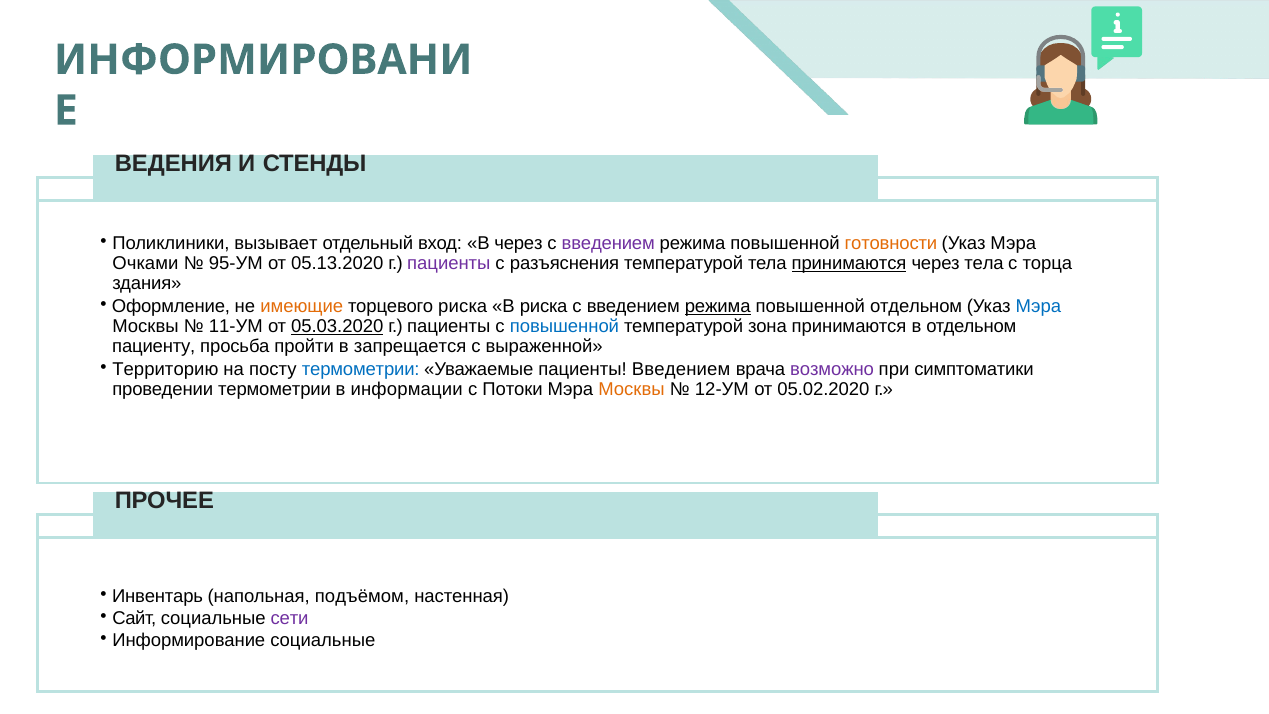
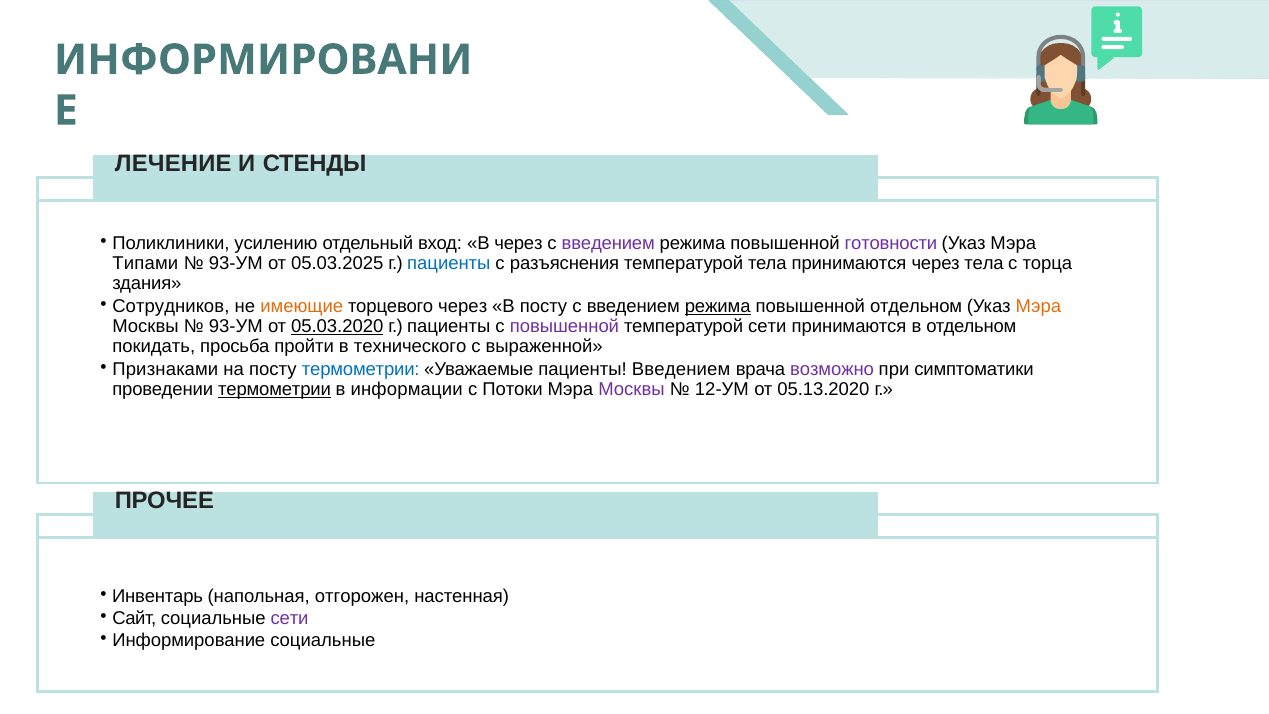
ВЕДЕНИЯ: ВЕДЕНИЯ -> ЛЕЧЕНИЕ
вызывает: вызывает -> усилению
готовности colour: orange -> purple
Очками: Очками -> Типами
95-УМ at (236, 263): 95-УМ -> 93-УМ
05.13.2020: 05.13.2020 -> 05.03.2025
пациенты at (449, 263) colour: purple -> blue
принимаются at (849, 263) underline: present -> none
Оформление: Оформление -> Сотрудников
торцевого риска: риска -> через
В риска: риска -> посту
Мэра at (1038, 306) colour: blue -> orange
11-УМ at (236, 326): 11-УМ -> 93-УМ
повышенной at (564, 326) colour: blue -> purple
температурой зона: зона -> сети
пациенту: пациенту -> покидать
запрещается: запрещается -> технического
Территорию: Территорию -> Признаками
термометрии at (275, 390) underline: none -> present
Москвы at (632, 390) colour: orange -> purple
05.02.2020: 05.02.2020 -> 05.13.2020
подъёмом: подъёмом -> отгорожен
